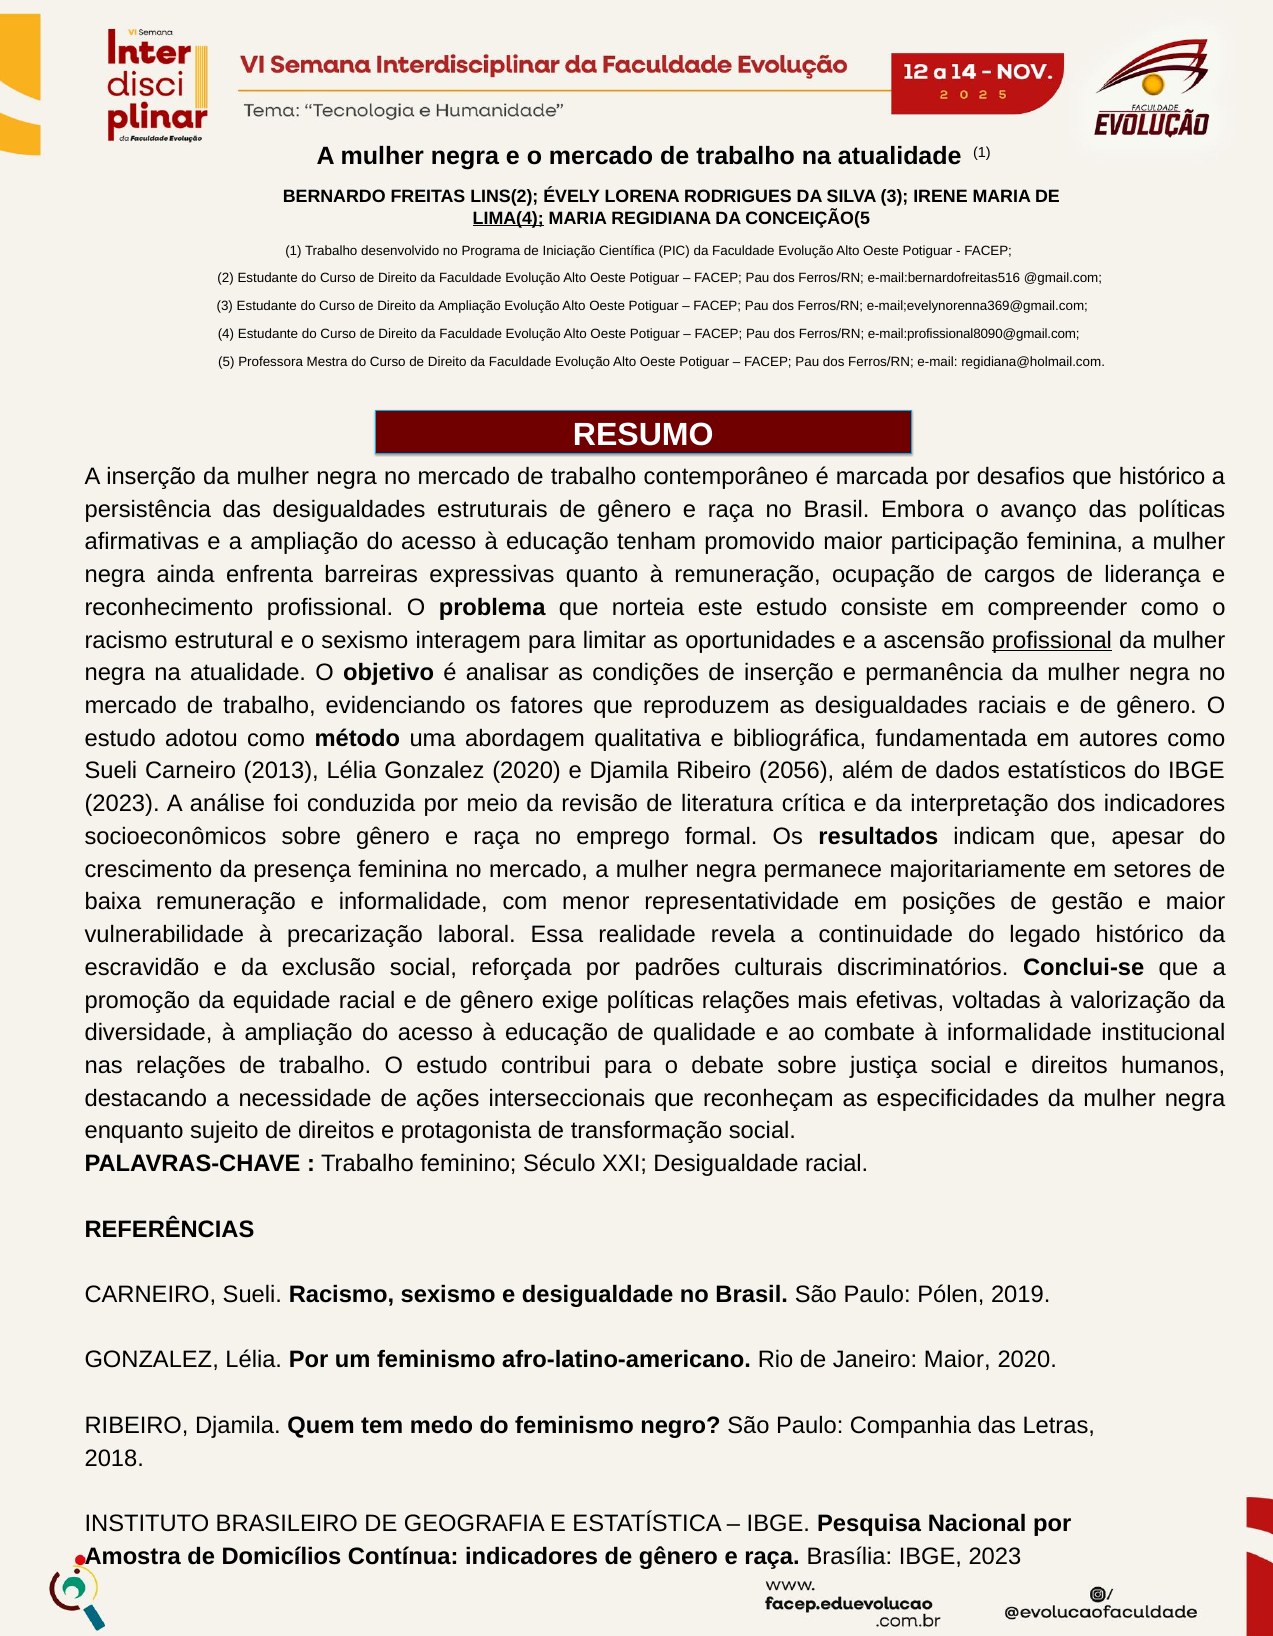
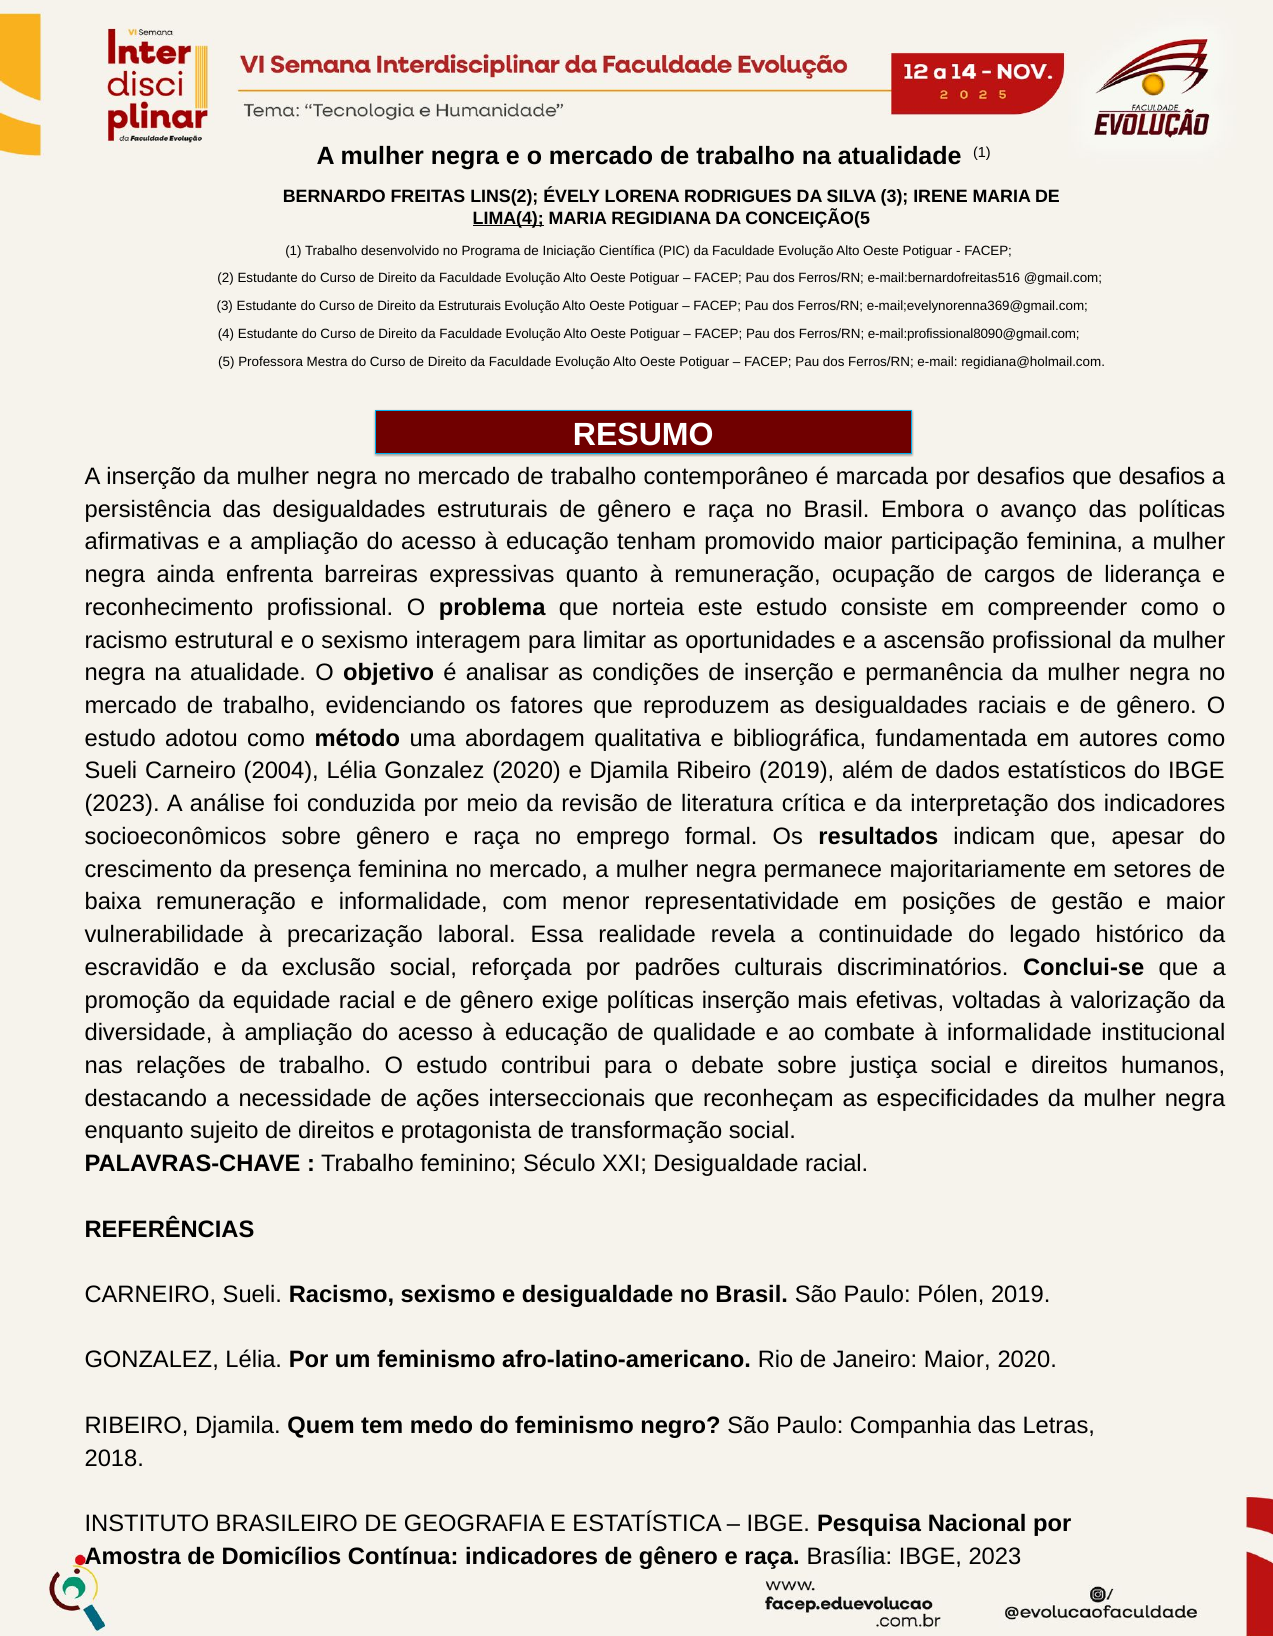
da Ampliação: Ampliação -> Estruturais
que histórico: histórico -> desafios
profissional at (1052, 641) underline: present -> none
2013: 2013 -> 2004
Ribeiro 2056: 2056 -> 2019
políticas relações: relações -> inserção
